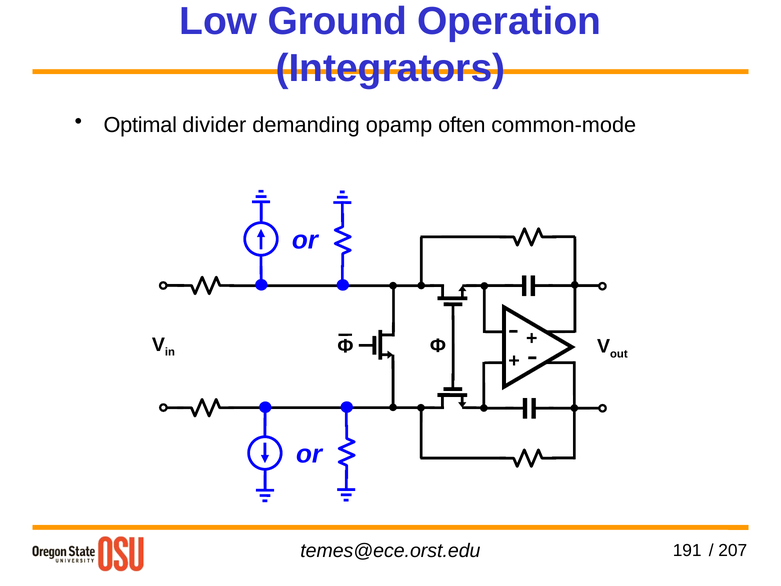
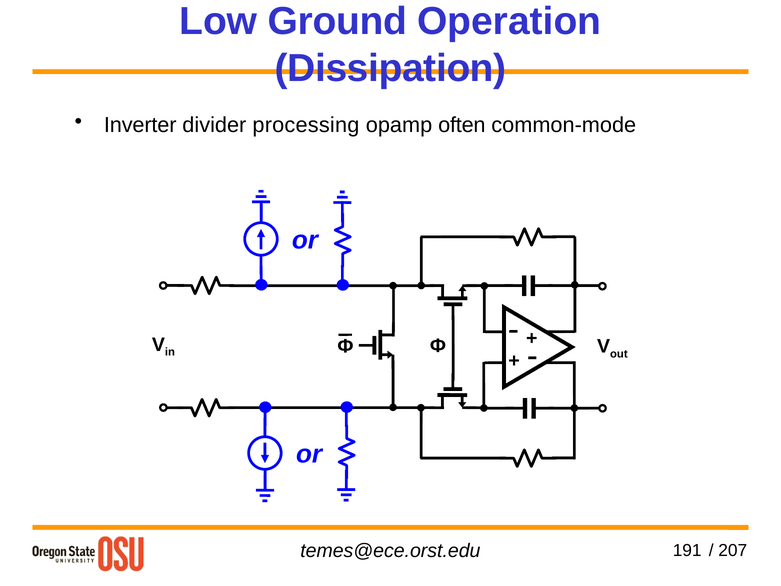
Integrators: Integrators -> Dissipation
Optimal: Optimal -> Inverter
demanding: demanding -> processing
